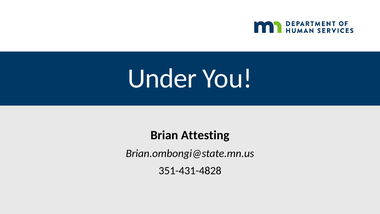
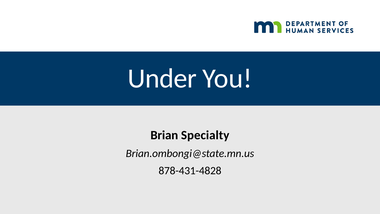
Attesting: Attesting -> Specialty
351-431-4828: 351-431-4828 -> 878-431-4828
